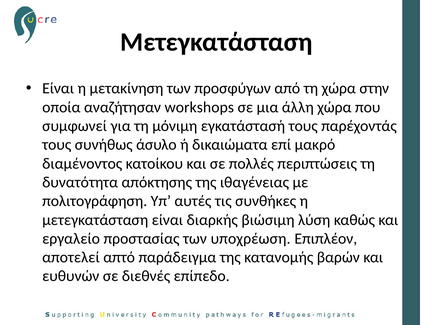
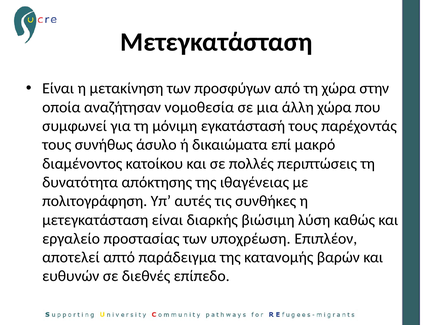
workshops: workshops -> νομοθεσία
